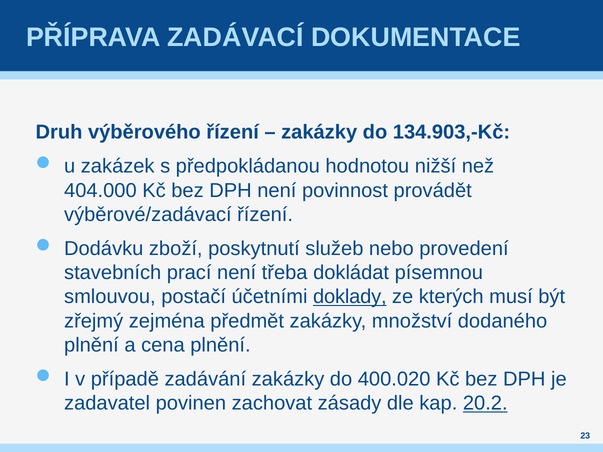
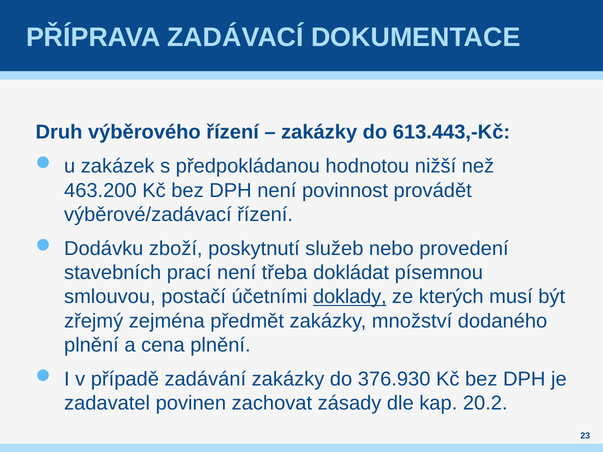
134.903,-Kč: 134.903,-Kč -> 613.443,-Kč
404.000: 404.000 -> 463.200
400.020: 400.020 -> 376.930
20.2 underline: present -> none
